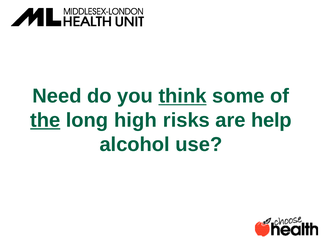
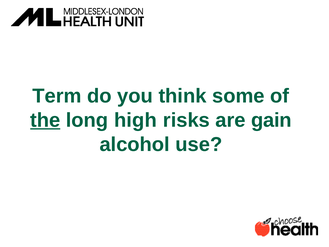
Need: Need -> Term
think underline: present -> none
help: help -> gain
